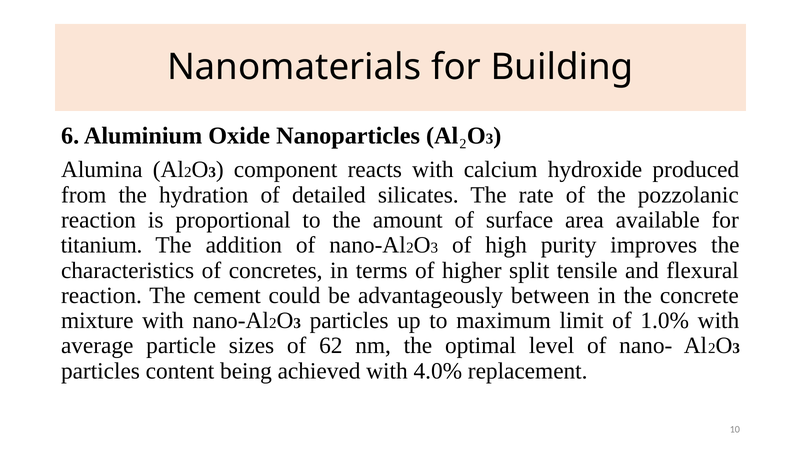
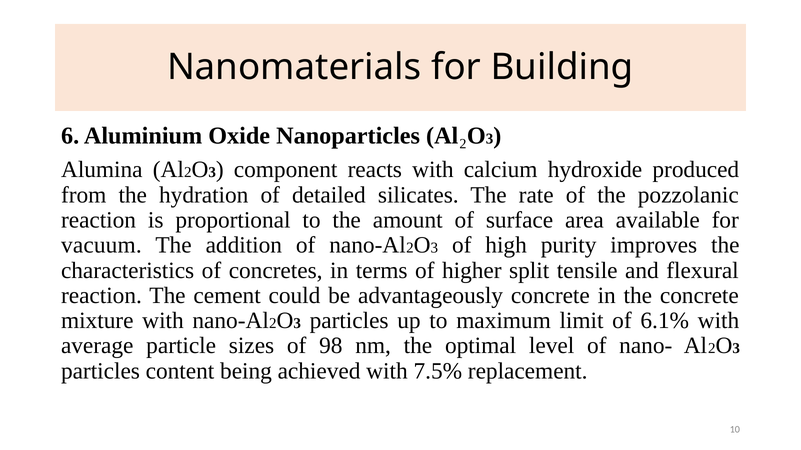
titanium: titanium -> vacuum
advantageously between: between -> concrete
1.0%: 1.0% -> 6.1%
62: 62 -> 98
4.0%: 4.0% -> 7.5%
